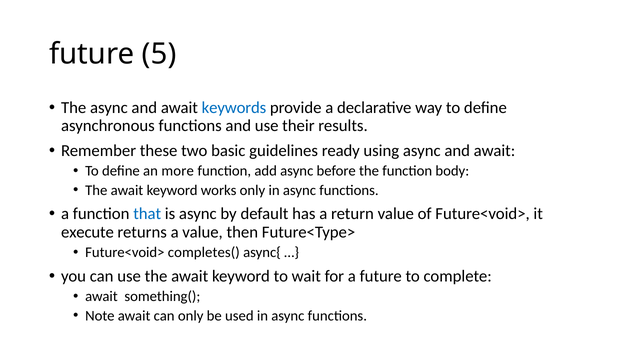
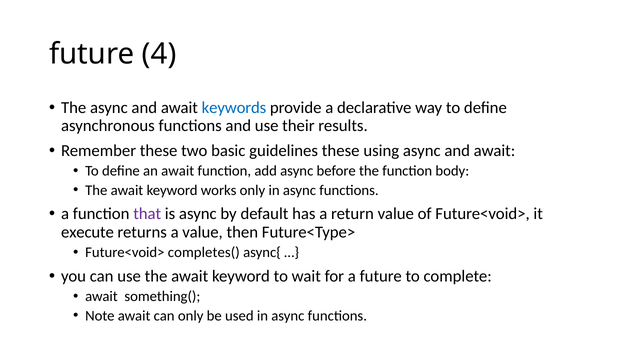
5: 5 -> 4
guidelines ready: ready -> these
an more: more -> await
that colour: blue -> purple
